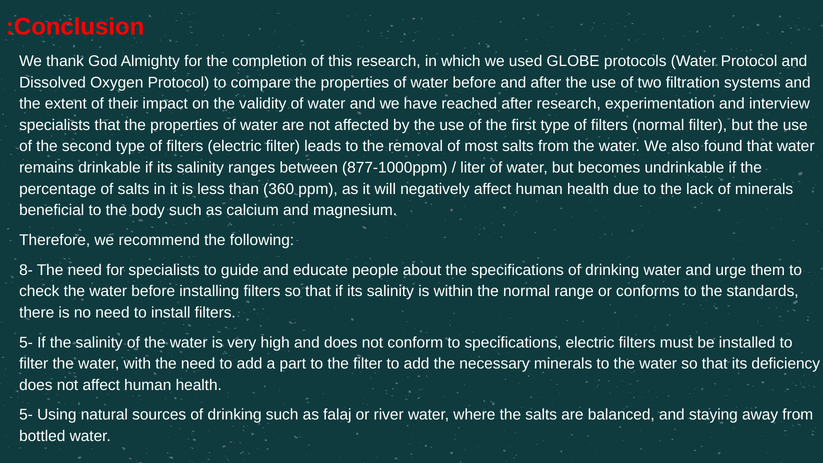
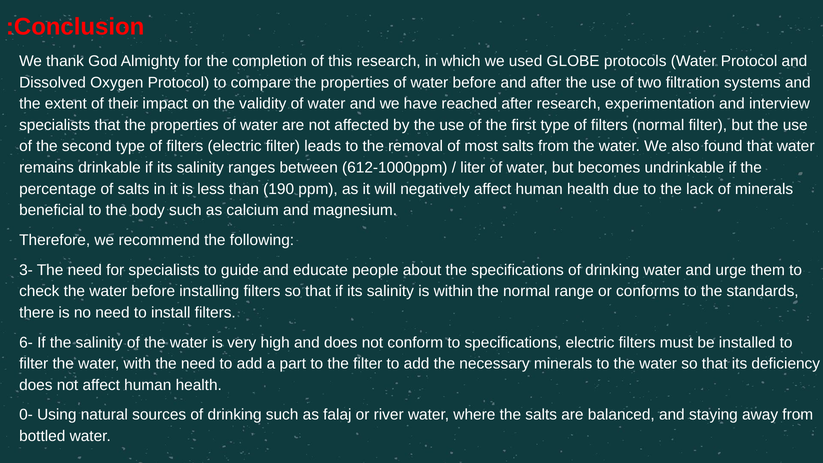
877-1000ppm: 877-1000ppm -> 612-1000ppm
360: 360 -> 190
8-: 8- -> 3-
5- at (26, 342): 5- -> 6-
5- at (26, 415): 5- -> 0-
